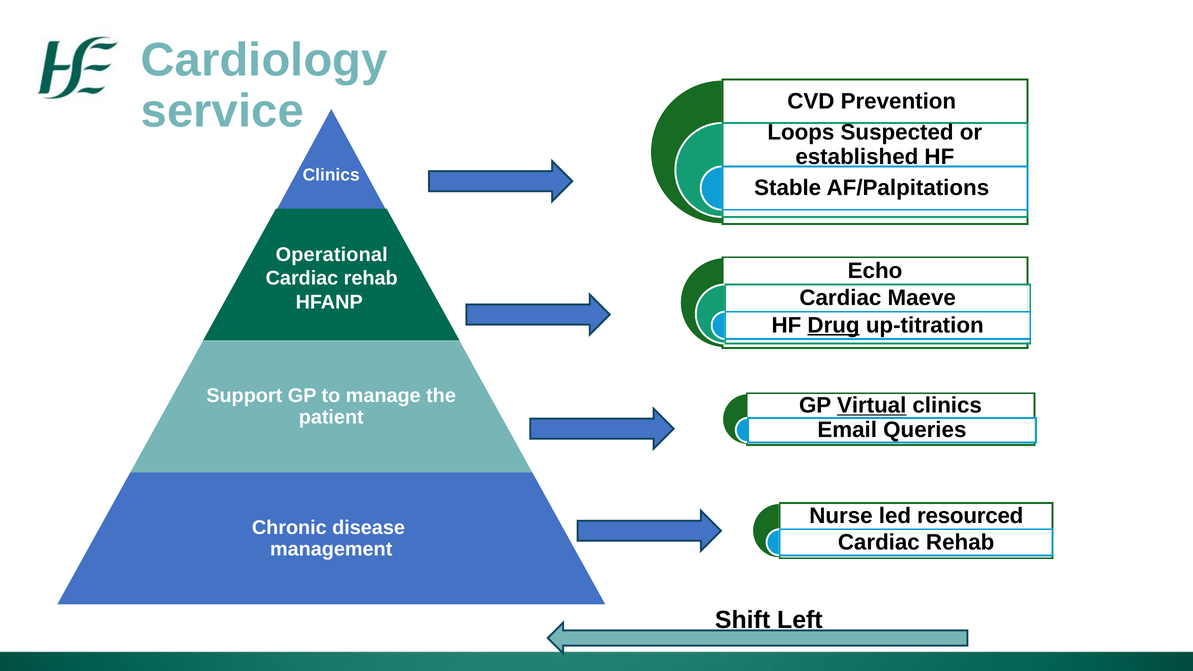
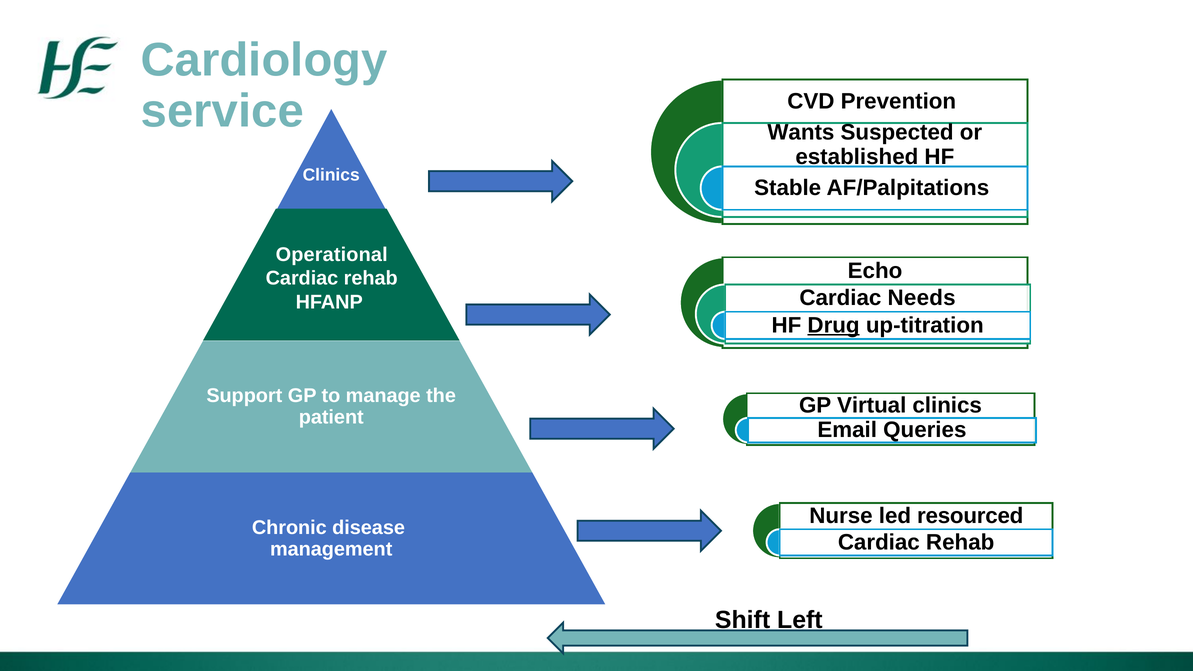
Loops: Loops -> Wants
Maeve: Maeve -> Needs
Virtual underline: present -> none
